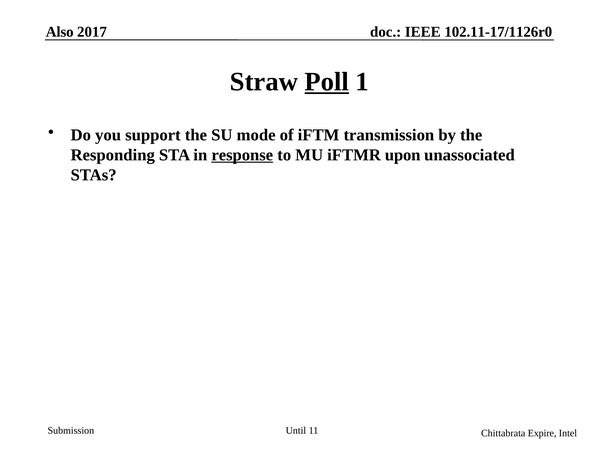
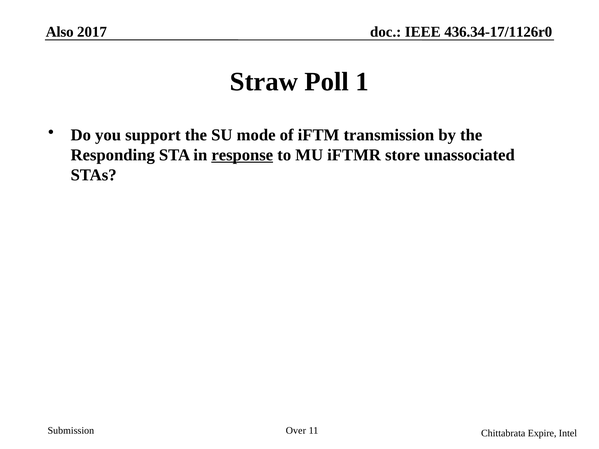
102.11-17/1126r0: 102.11-17/1126r0 -> 436.34-17/1126r0
Poll underline: present -> none
upon: upon -> store
Until: Until -> Over
